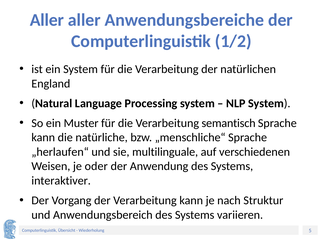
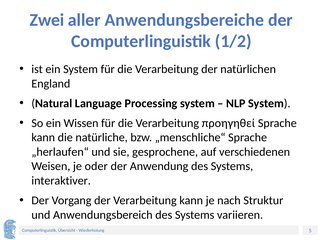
Aller at (47, 20): Aller -> Zwei
Muster: Muster -> Wissen
semantisch: semantisch -> προηγηθεί
multilinguale: multilinguale -> gesprochene
